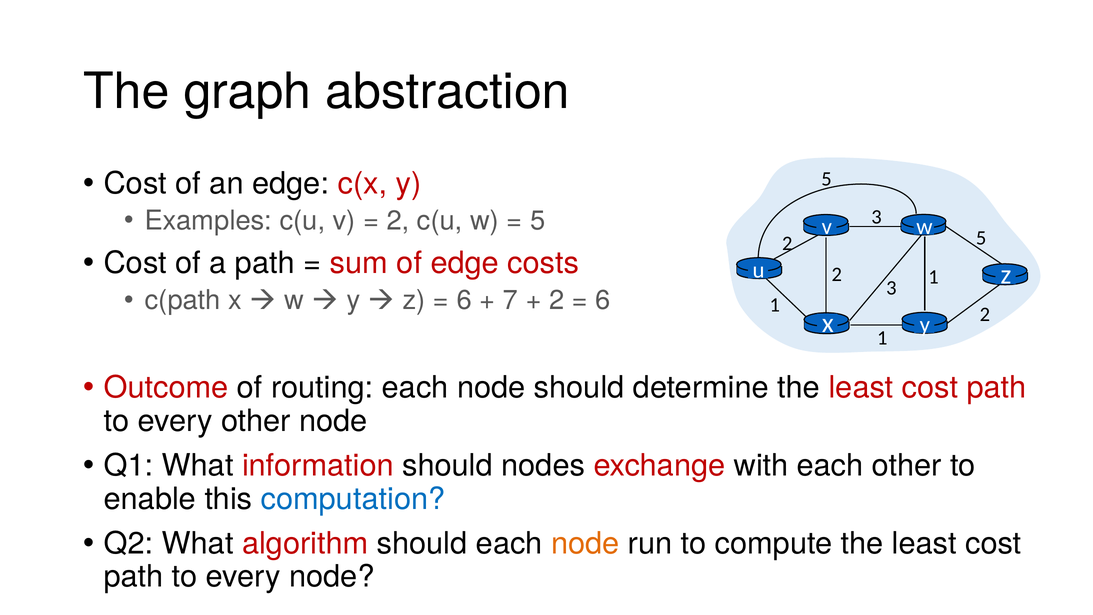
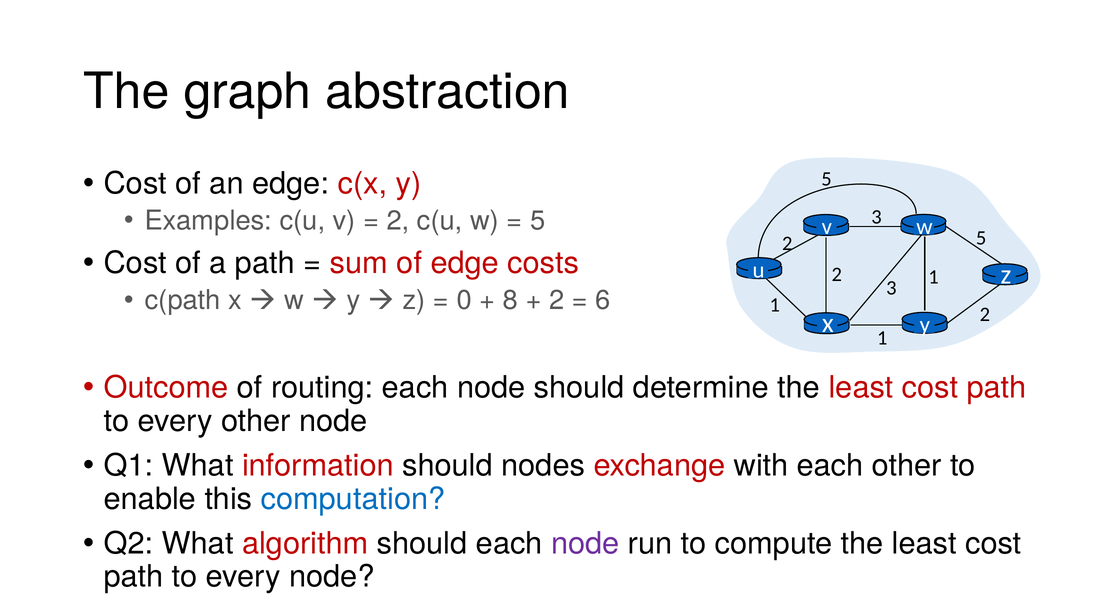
6 at (464, 300): 6 -> 0
7: 7 -> 8
node at (585, 543) colour: orange -> purple
